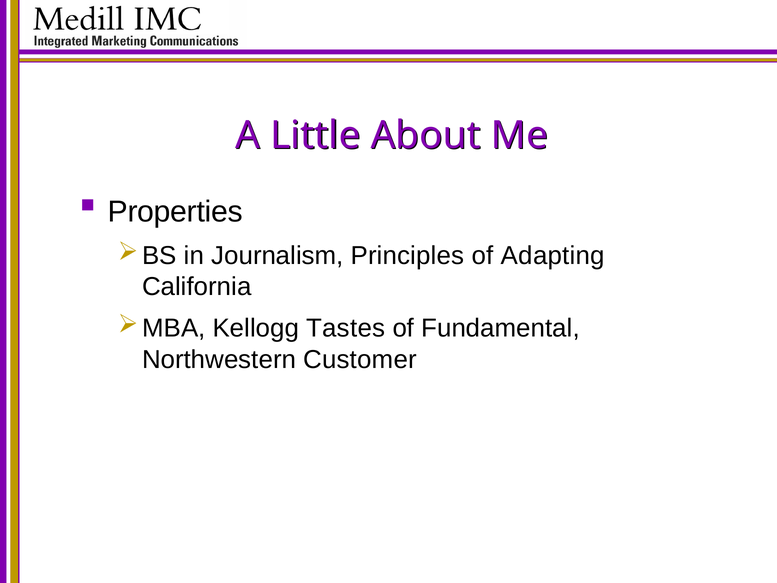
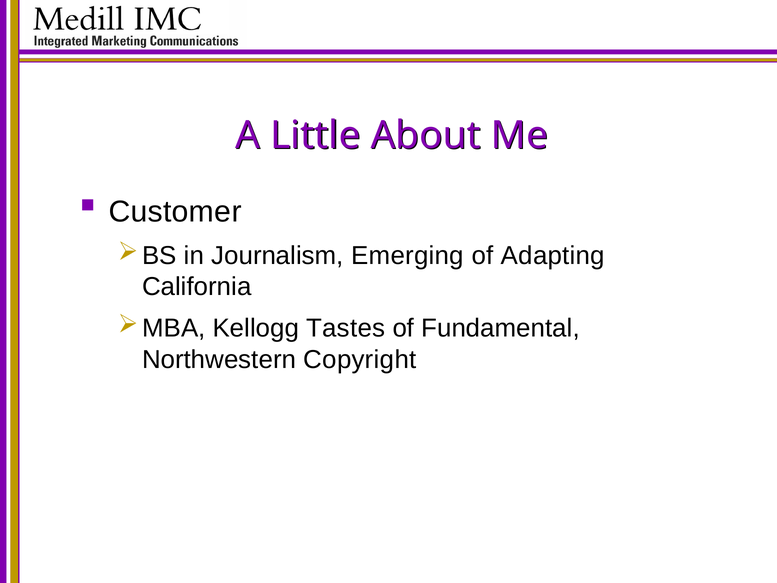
Properties: Properties -> Customer
Principles: Principles -> Emerging
Customer: Customer -> Copyright
